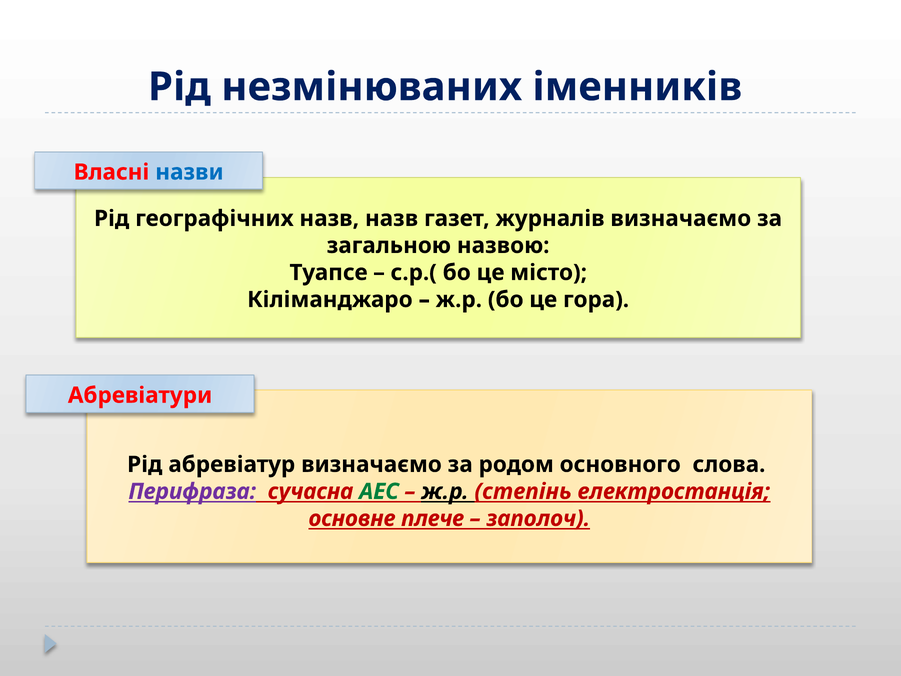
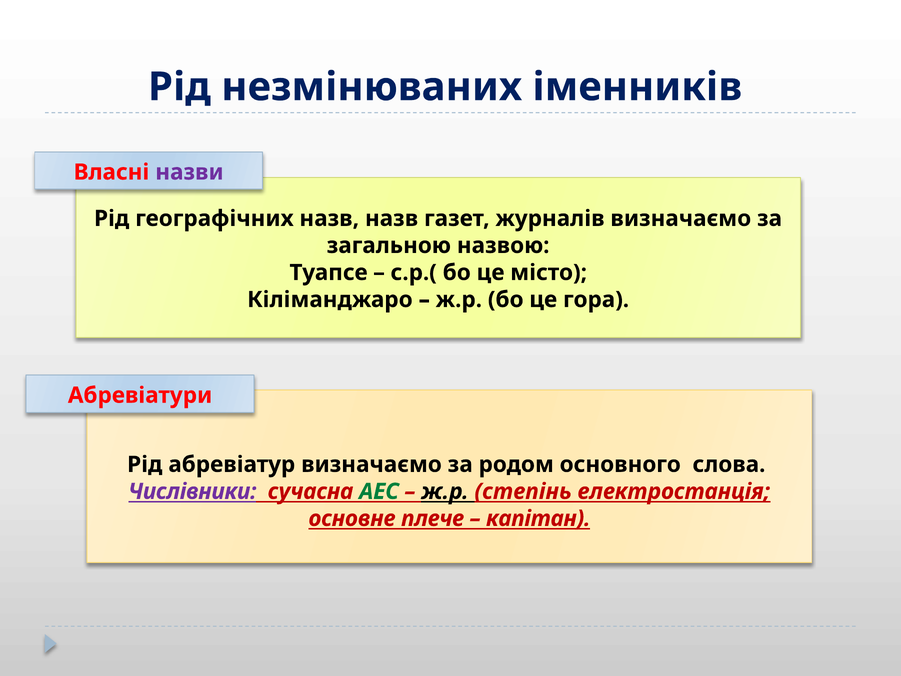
назви colour: blue -> purple
Перифраза: Перифраза -> Числівники
заполоч: заполоч -> капітан
